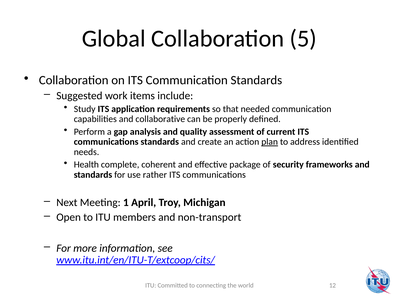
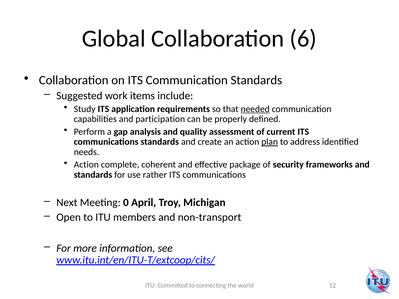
5: 5 -> 6
needed underline: none -> present
collaborative: collaborative -> participation
Health at (86, 165): Health -> Action
1: 1 -> 0
